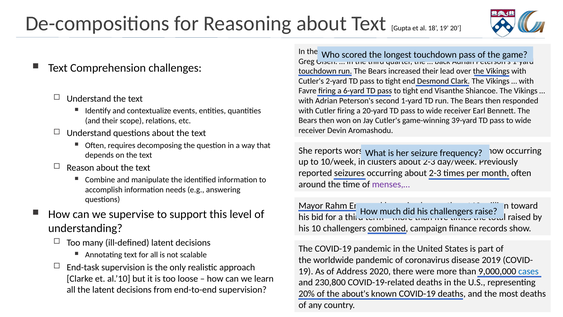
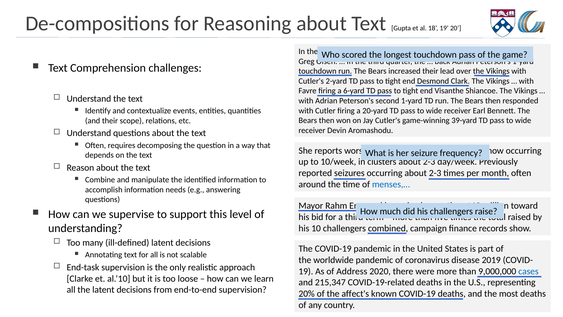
menses,… colour: purple -> blue
230,800: 230,800 -> 215,347
about's: about's -> affect's
